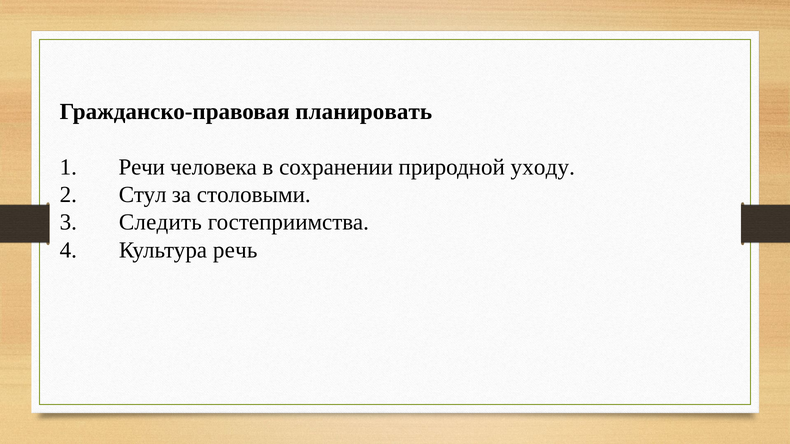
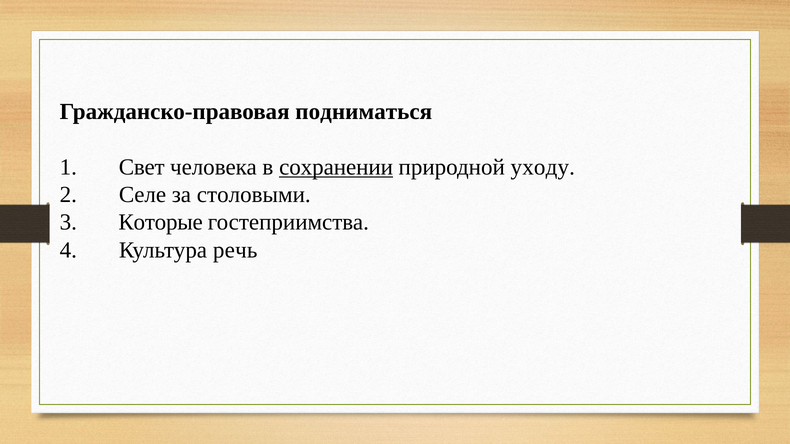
планировать: планировать -> подниматься
Речи: Речи -> Свет
сохранении underline: none -> present
Стул: Стул -> Селе
Следить: Следить -> Которые
